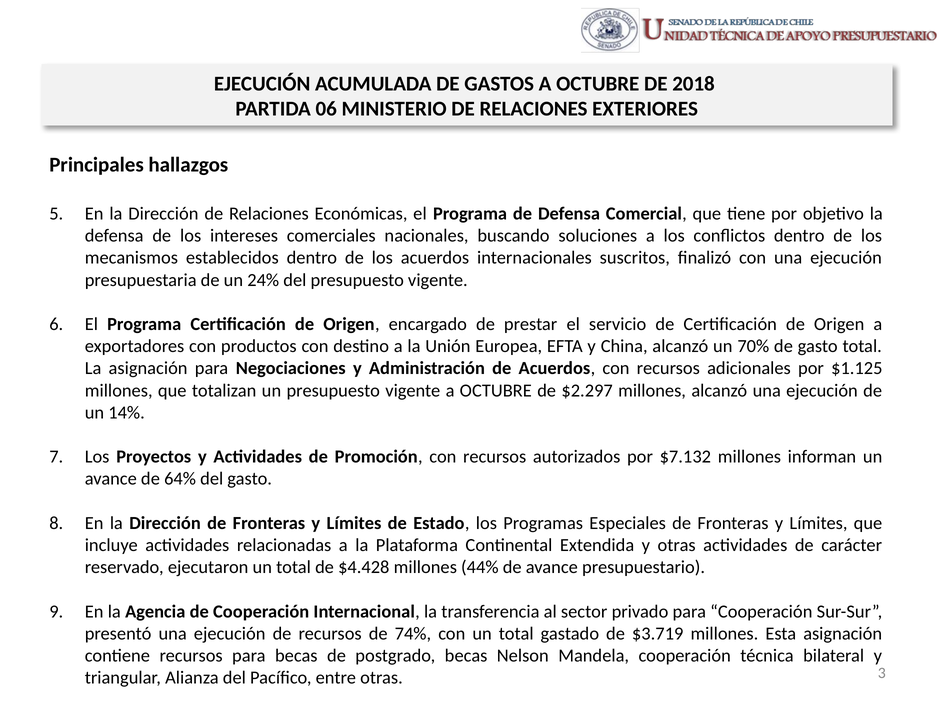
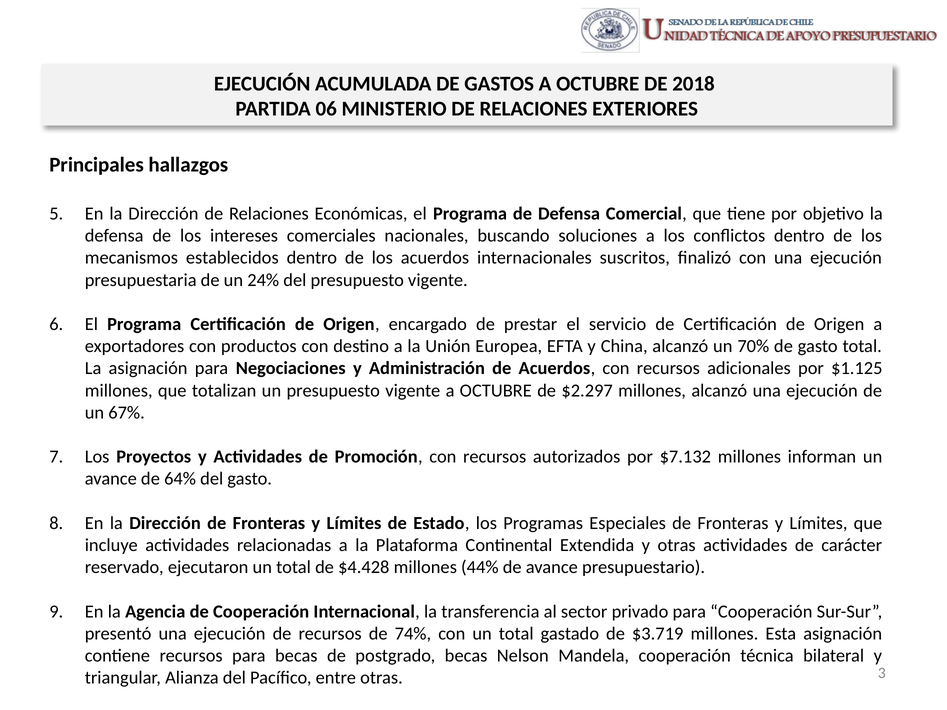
14%: 14% -> 67%
